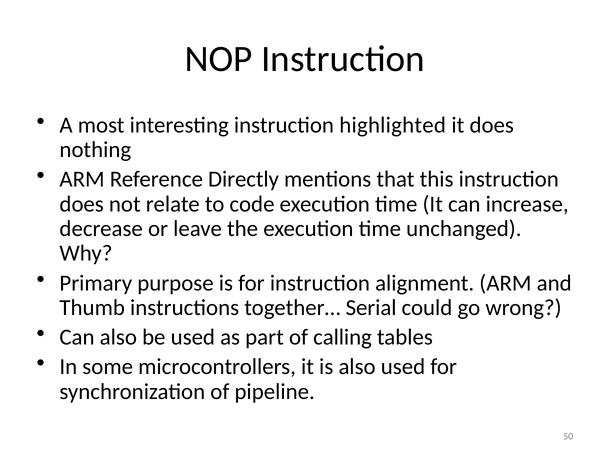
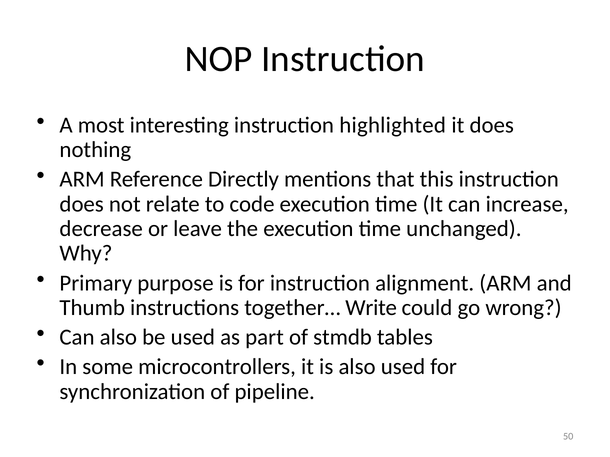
Serial: Serial -> Write
calling: calling -> stmdb
